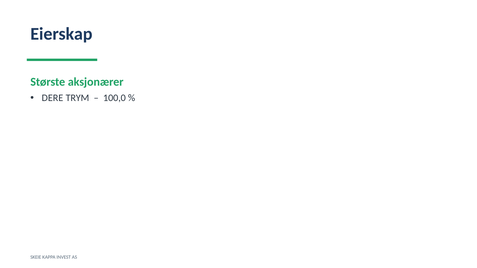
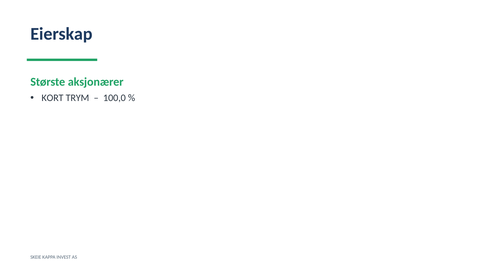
DERE: DERE -> KORT
